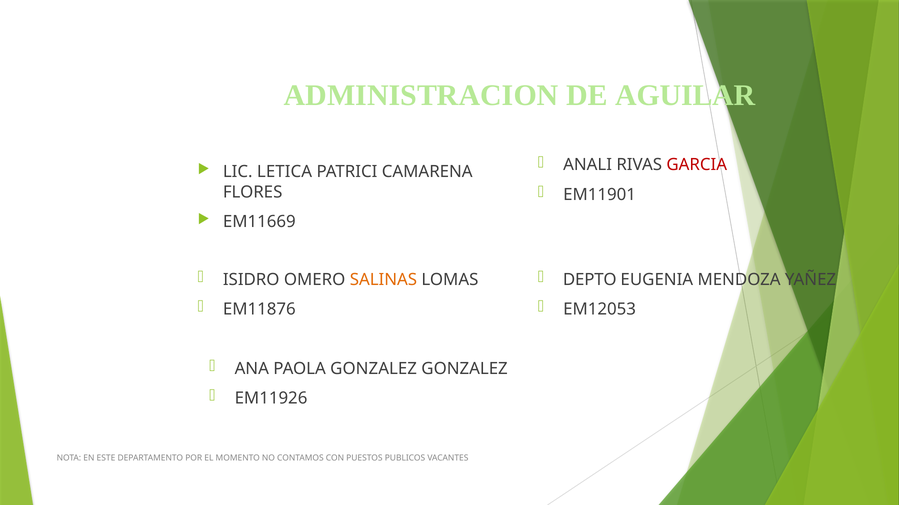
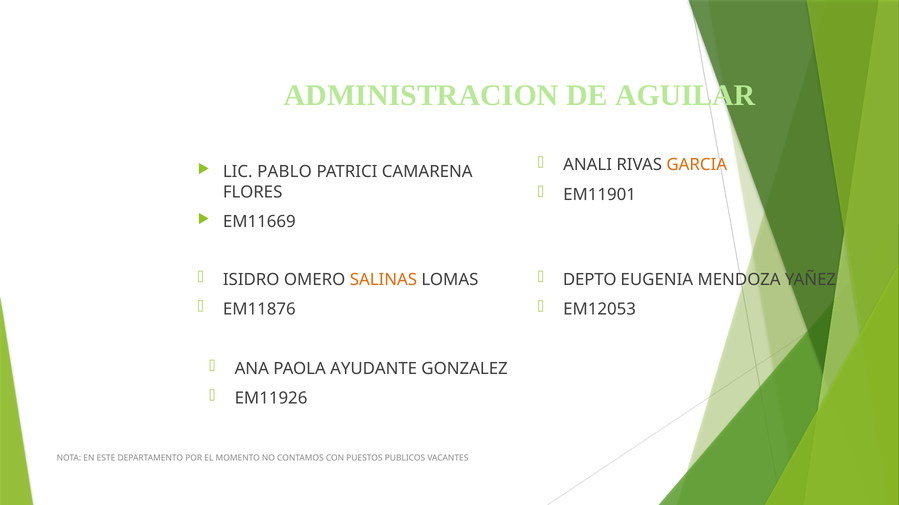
GARCIA colour: red -> orange
LETICA: LETICA -> PABLO
PAOLA GONZALEZ: GONZALEZ -> AYUDANTE
